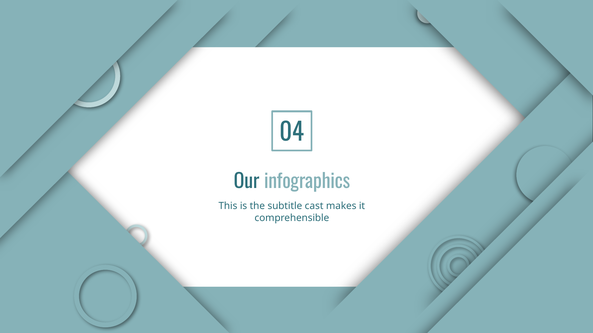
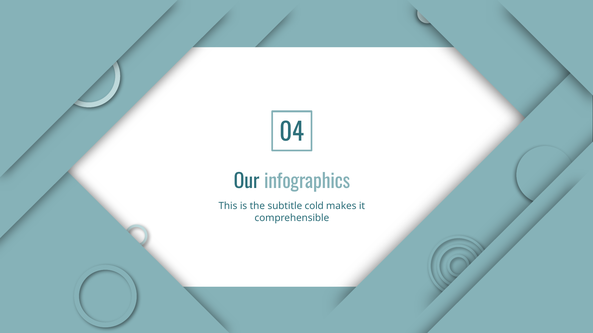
cast: cast -> cold
